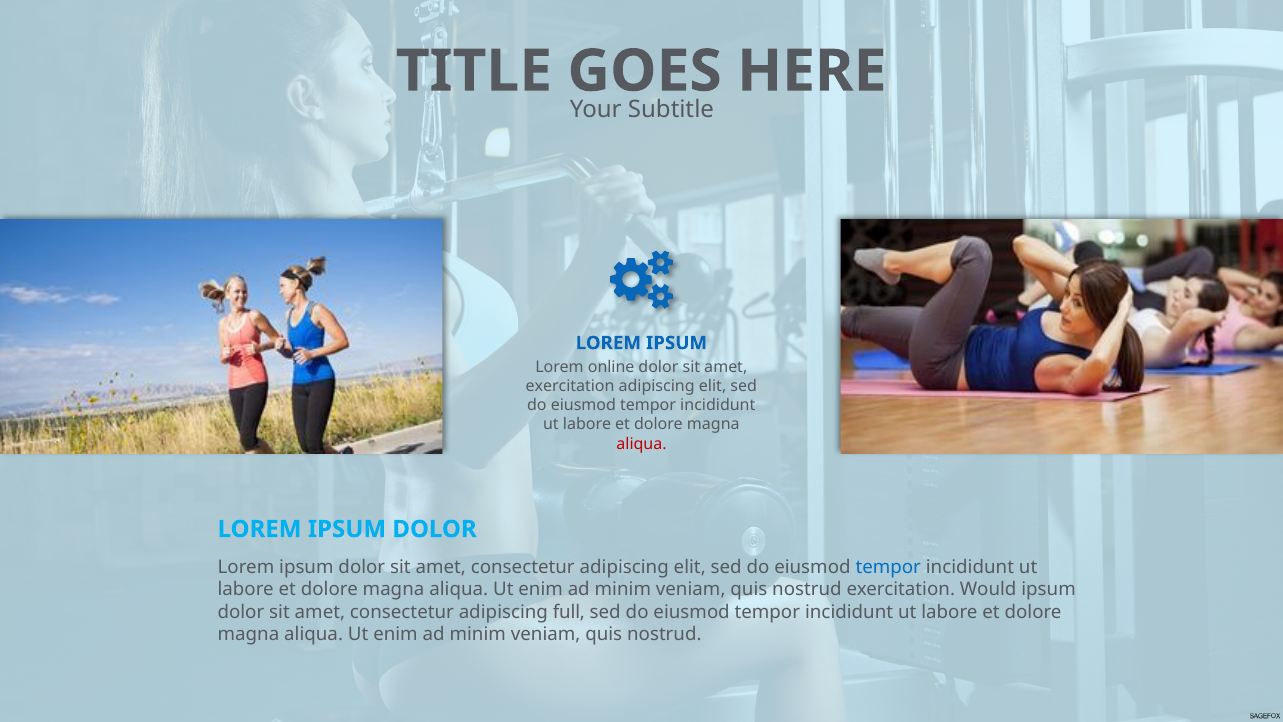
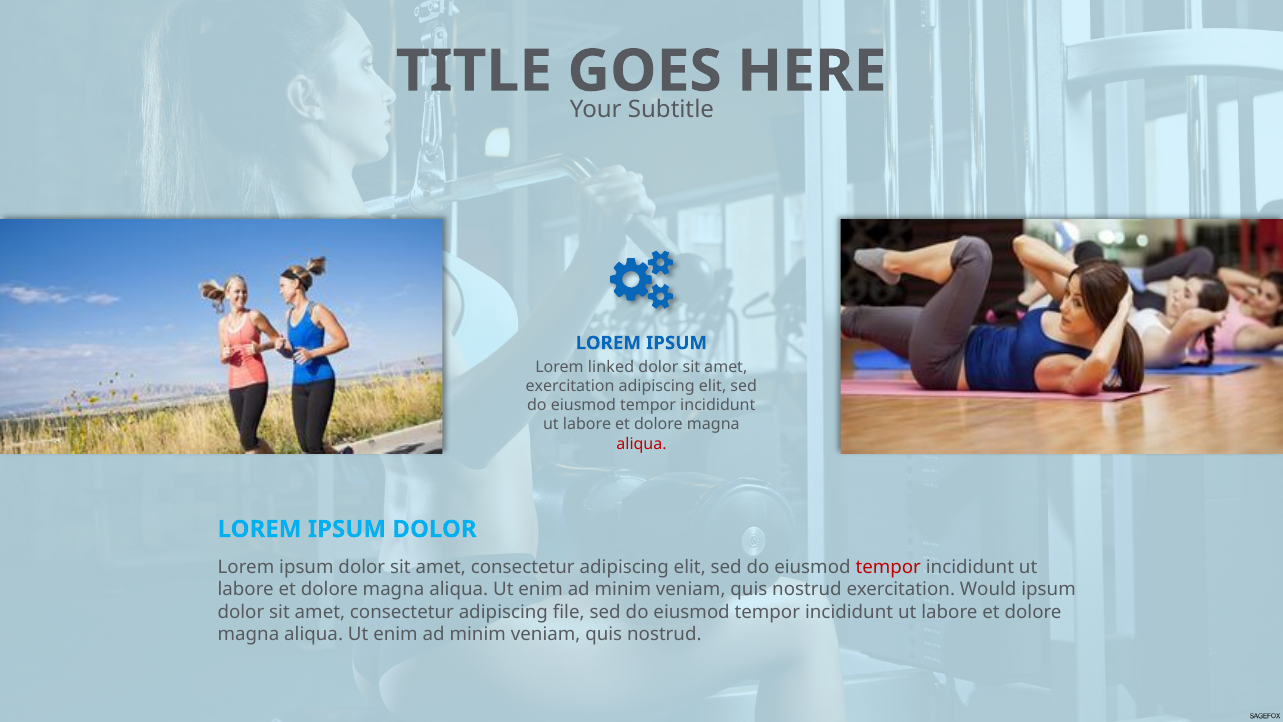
online: online -> linked
tempor at (888, 567) colour: blue -> red
full: full -> file
